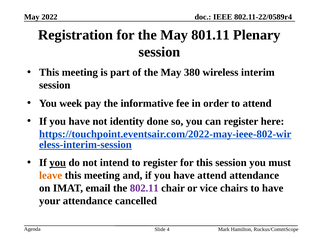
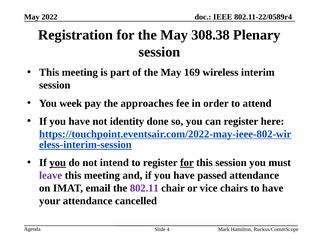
801.11: 801.11 -> 308.38
380: 380 -> 169
informative: informative -> approaches
for at (187, 163) underline: none -> present
leave colour: orange -> purple
have attend: attend -> passed
